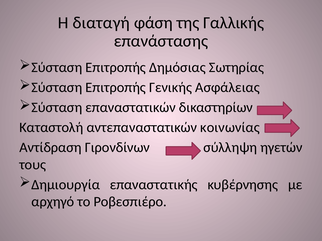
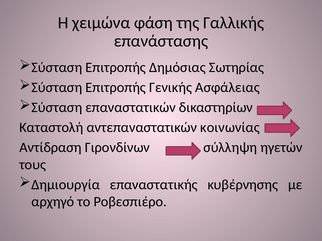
διαταγή: διαταγή -> χειμώνα
